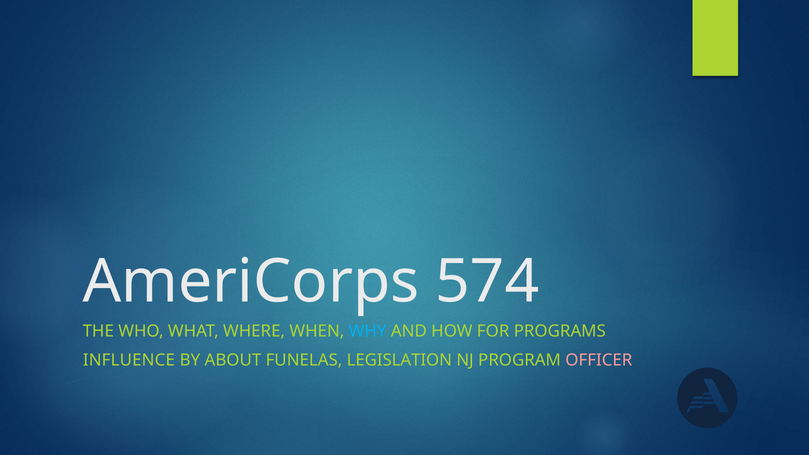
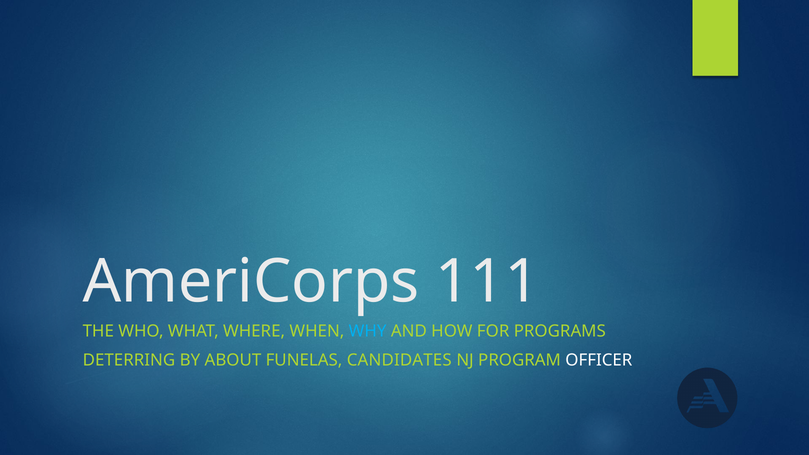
574: 574 -> 111
INFLUENCE: INFLUENCE -> DETERRING
LEGISLATION: LEGISLATION -> CANDIDATES
OFFICER colour: pink -> white
